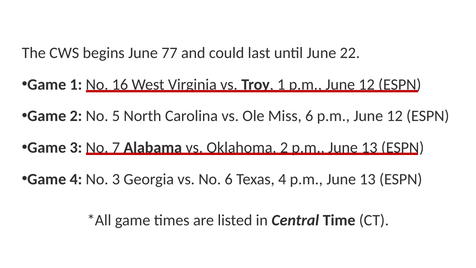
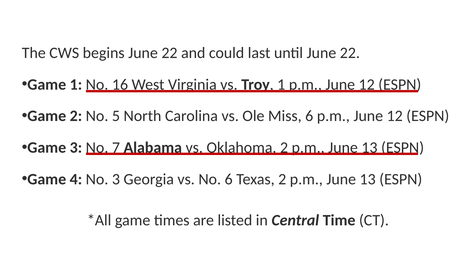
begins June 77: 77 -> 22
Texas 4: 4 -> 2
